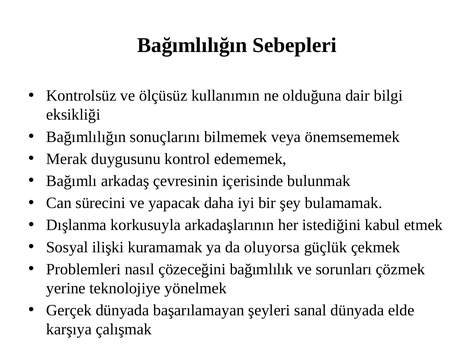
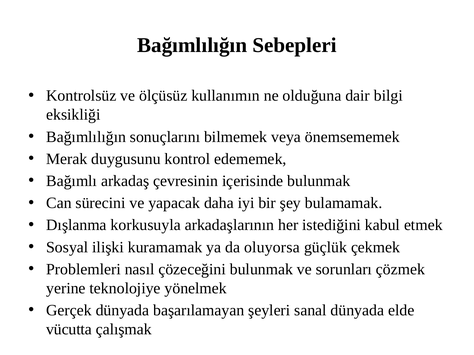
çözeceğini bağımlılık: bağımlılık -> bulunmak
karşıya: karşıya -> vücutta
